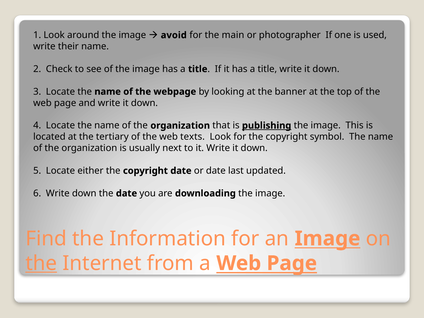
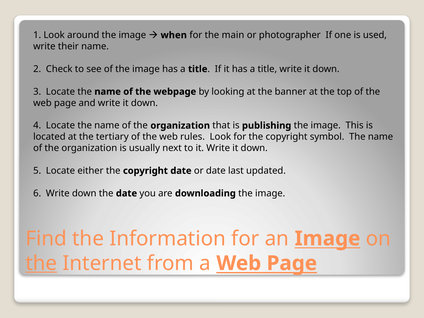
avoid: avoid -> when
publishing underline: present -> none
texts: texts -> rules
